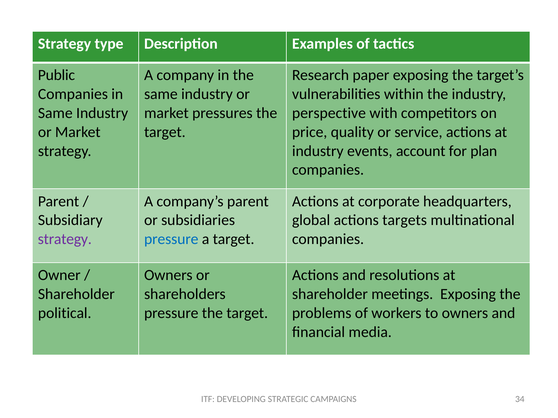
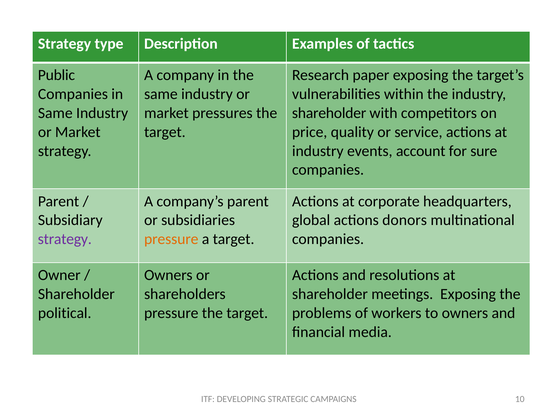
perspective at (329, 113): perspective -> shareholder
plan: plan -> sure
targets: targets -> donors
pressure at (171, 239) colour: blue -> orange
34: 34 -> 10
